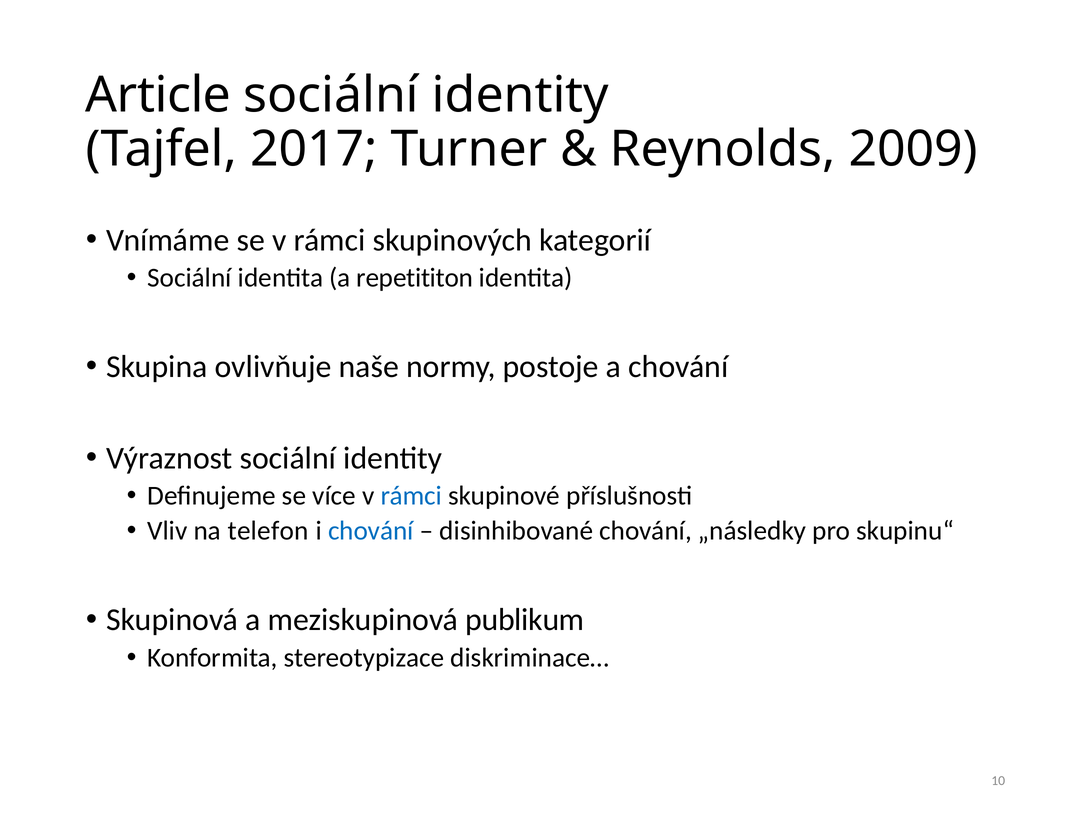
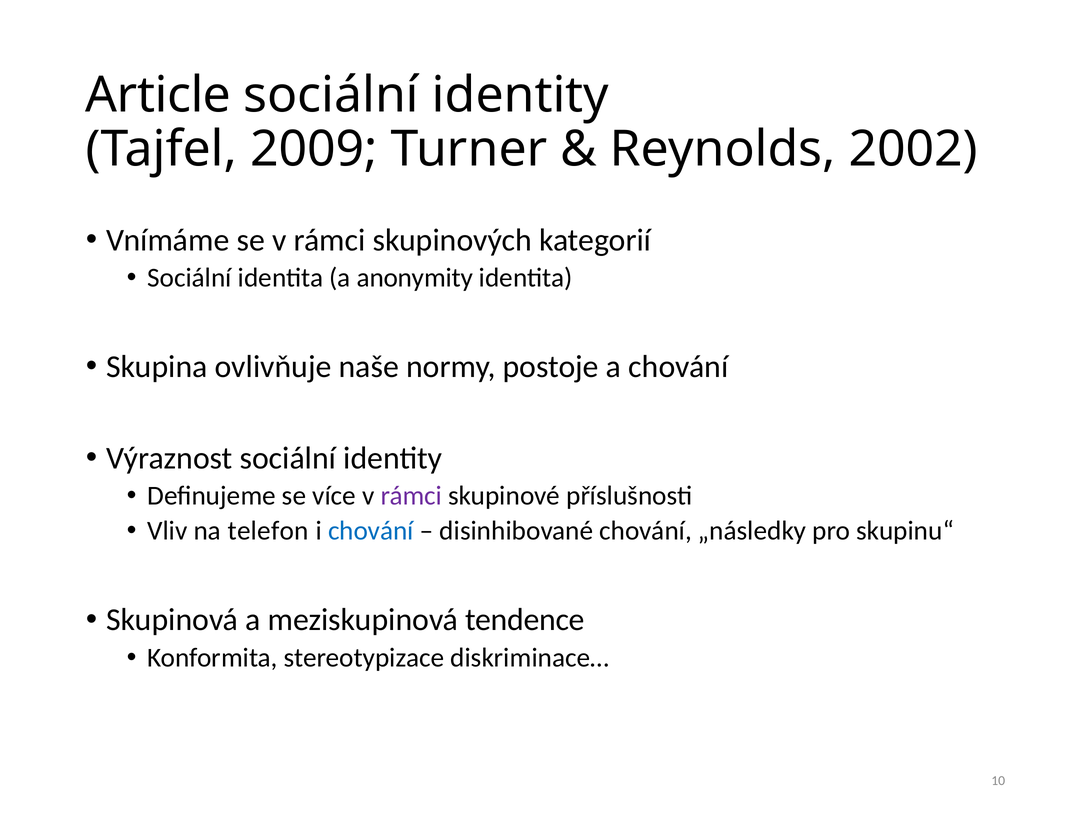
2017: 2017 -> 2009
2009: 2009 -> 2002
repetititon: repetititon -> anonymity
rámci at (411, 496) colour: blue -> purple
publikum: publikum -> tendence
